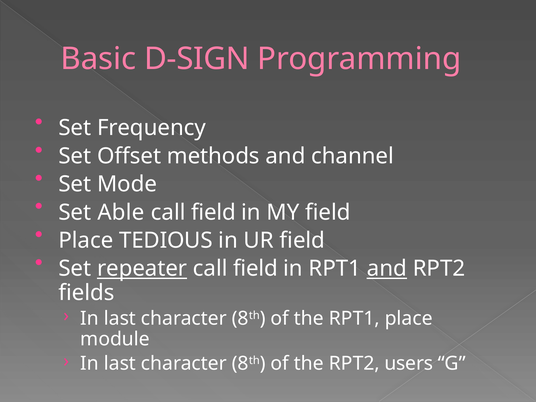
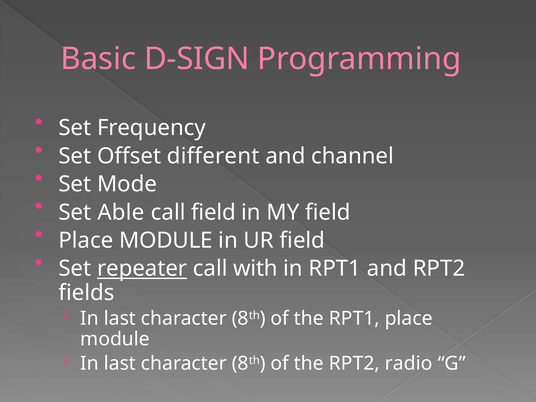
methods: methods -> different
TEDIOUS at (166, 240): TEDIOUS -> MODULE
field at (255, 269): field -> with
and at (387, 269) underline: present -> none
users: users -> radio
